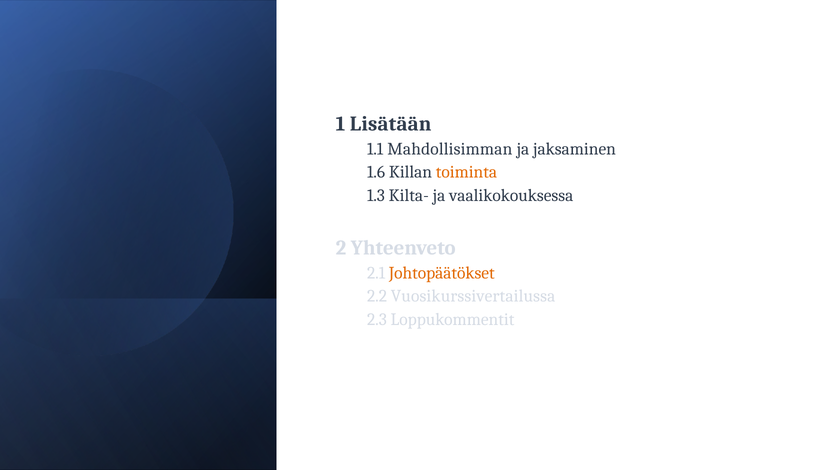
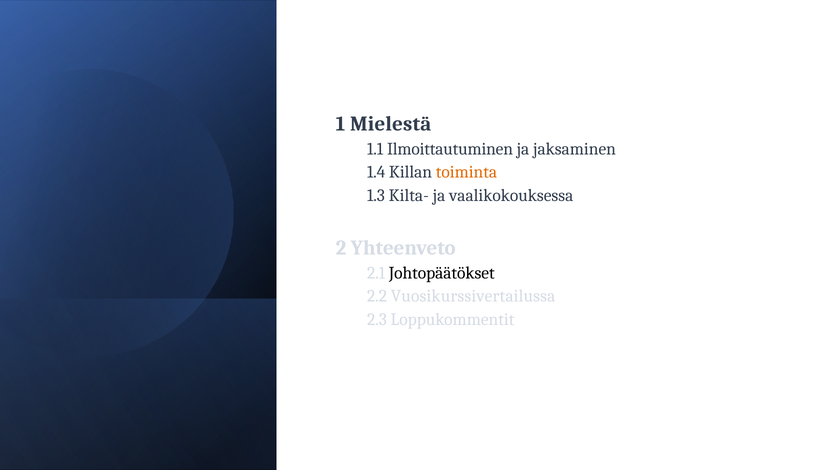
Lisätään: Lisätään -> Mielestä
Mahdollisimman: Mahdollisimman -> Ilmoittautuminen
1.6: 1.6 -> 1.4
Johtopäätökset colour: orange -> black
